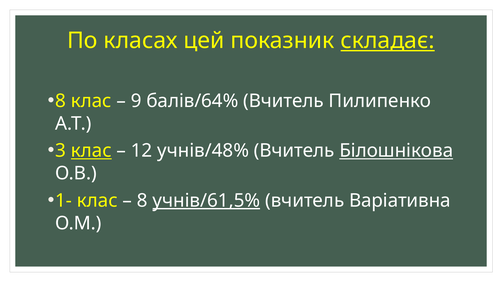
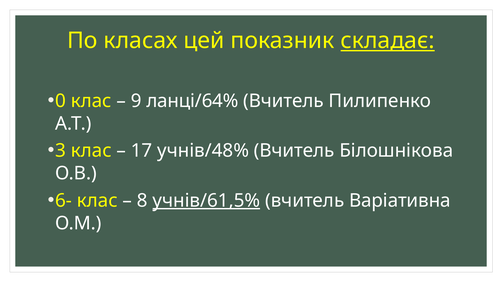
8 at (61, 101): 8 -> 0
балів/64%: балів/64% -> ланці/64%
клас at (91, 151) underline: present -> none
12: 12 -> 17
Білошнікова underline: present -> none
1-: 1- -> 6-
